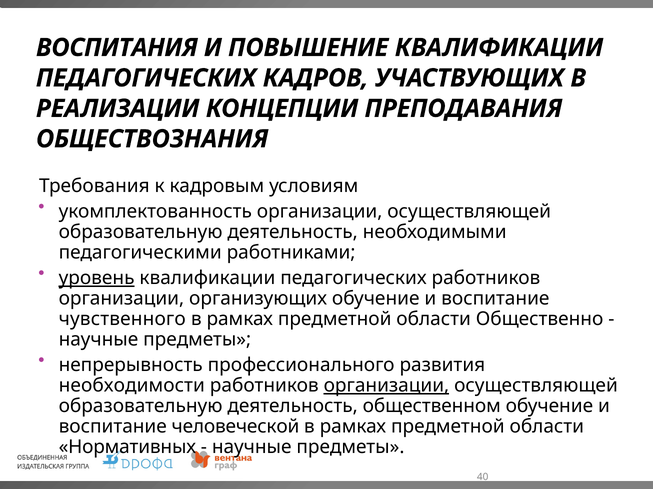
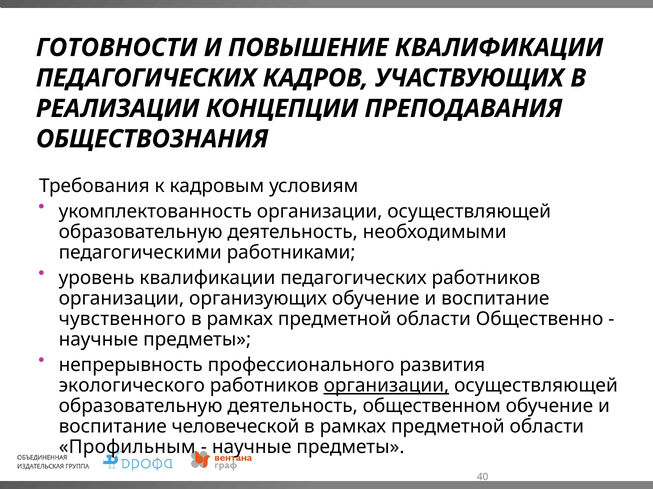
ВОСПИТАНИЯ: ВОСПИТАНИЯ -> ГОТОВНОСТИ
уровень underline: present -> none
необходимости: необходимости -> экологического
Нормативных: Нормативных -> Профильным
